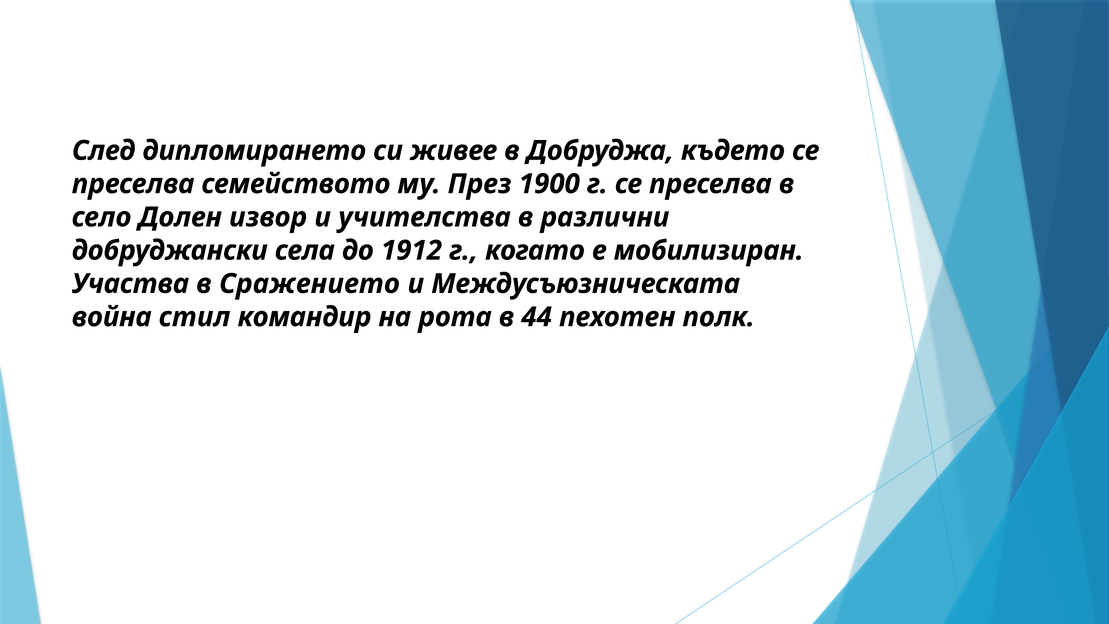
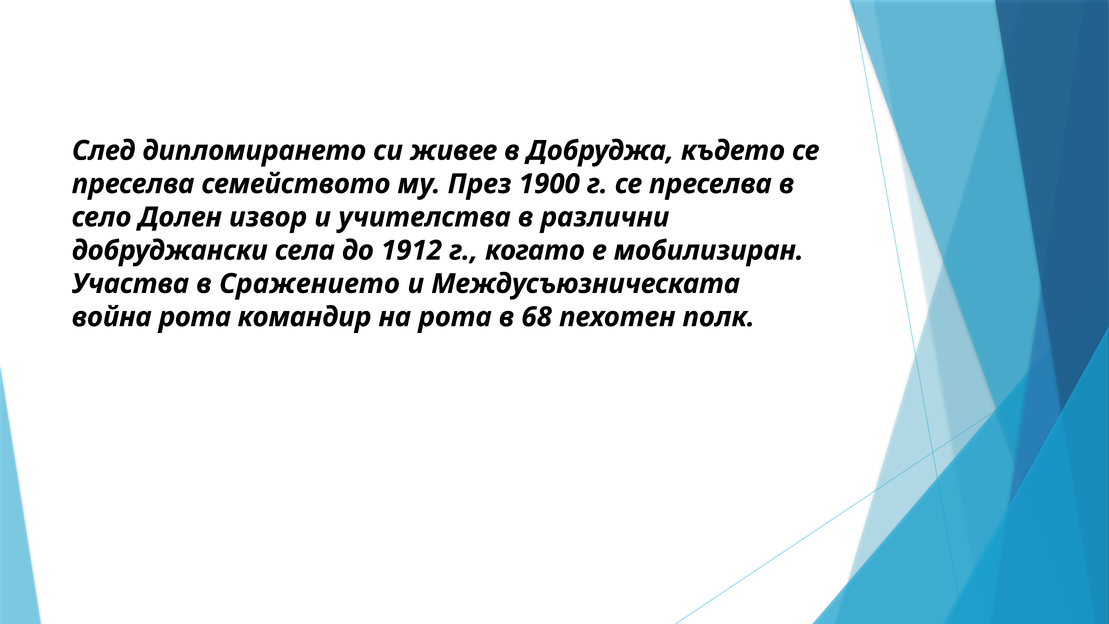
война стил: стил -> рота
44: 44 -> 68
